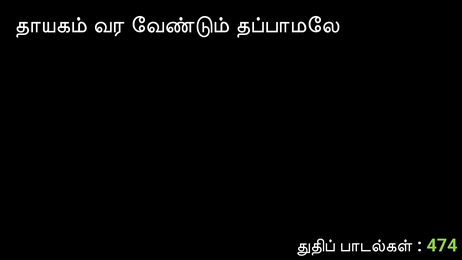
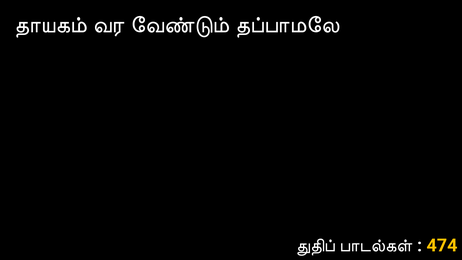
474 colour: light green -> yellow
